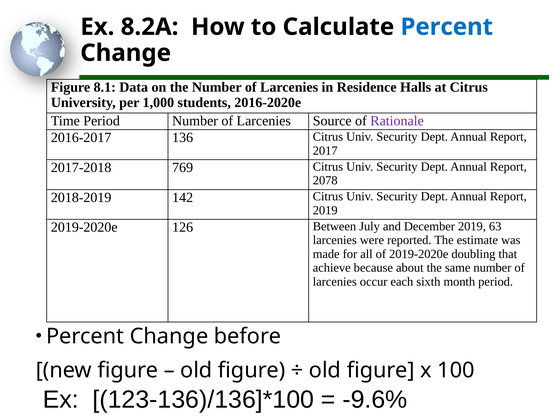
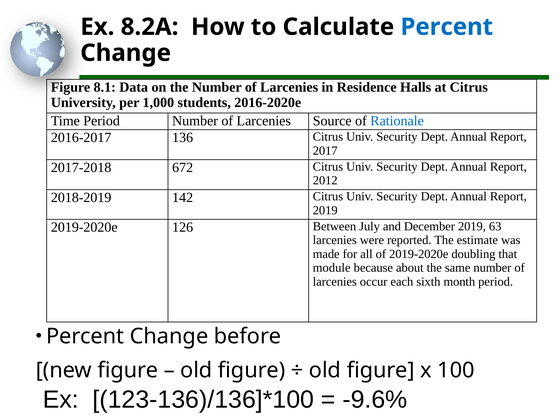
Rationale colour: purple -> blue
769: 769 -> 672
2078: 2078 -> 2012
achieve: achieve -> module
